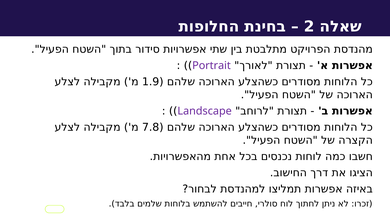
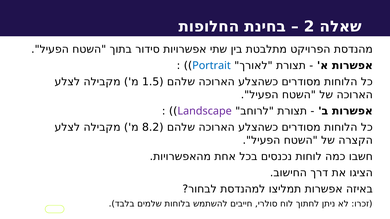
Portrait colour: purple -> blue
1.9: 1.9 -> 1.5
7.8: 7.8 -> 8.2
